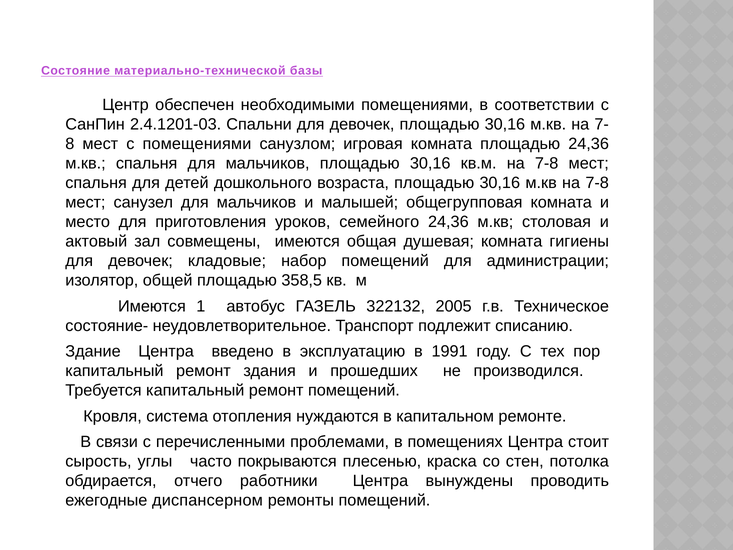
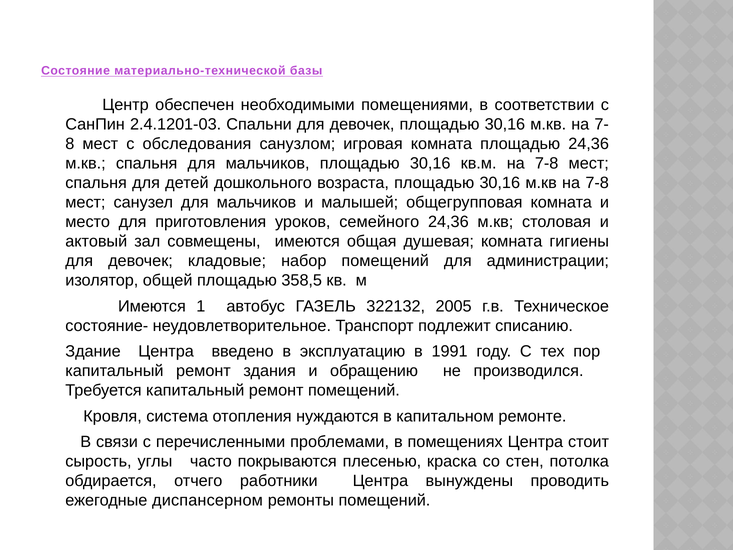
с помещениями: помещениями -> обследования
прошедших: прошедших -> обращению
